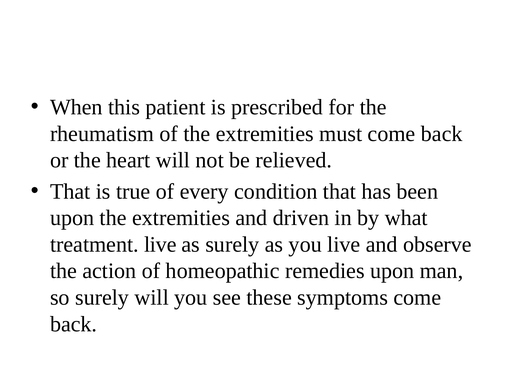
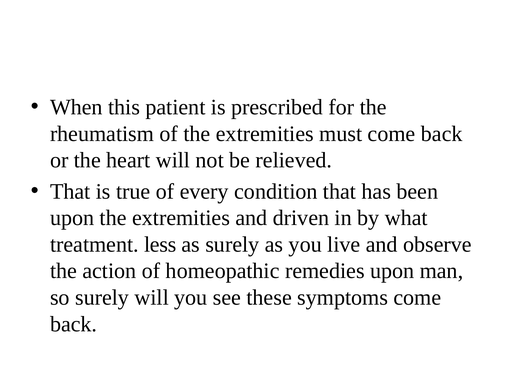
treatment live: live -> less
